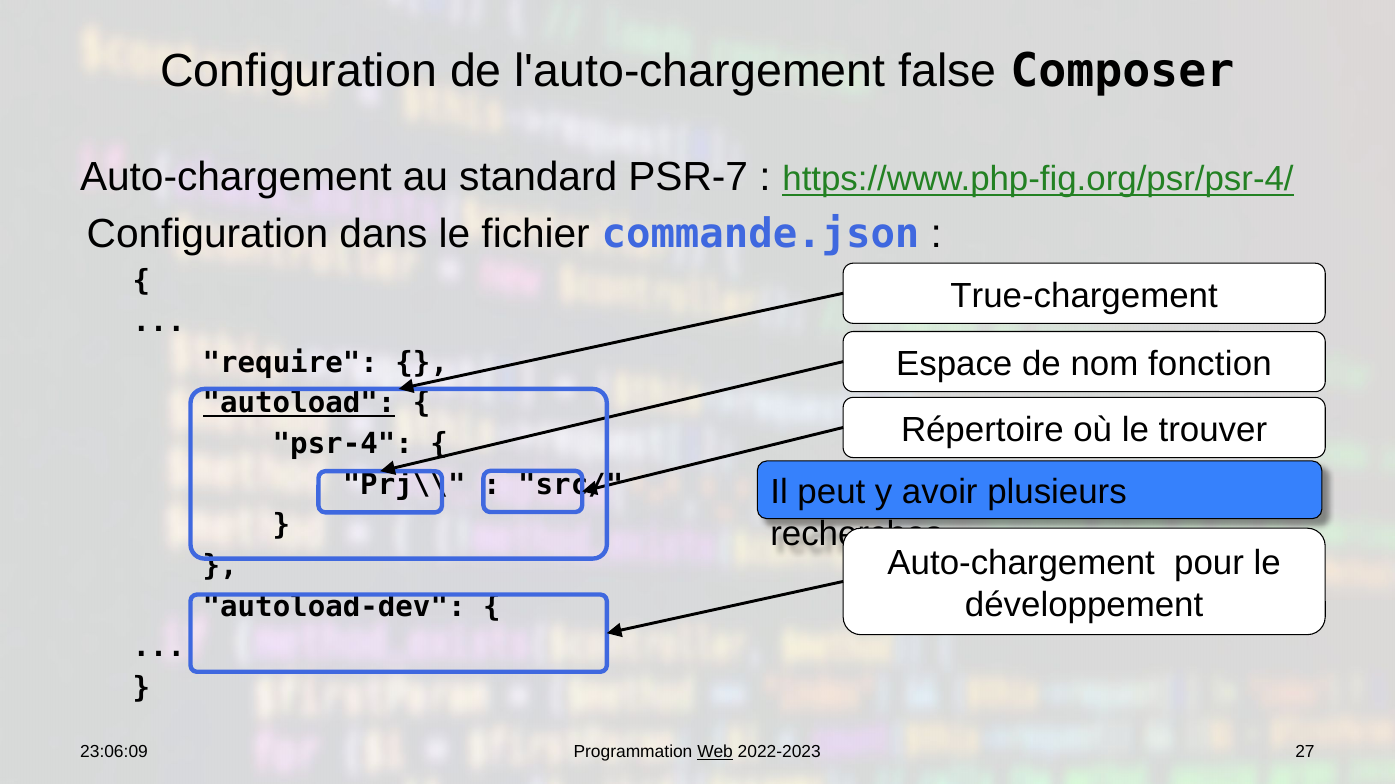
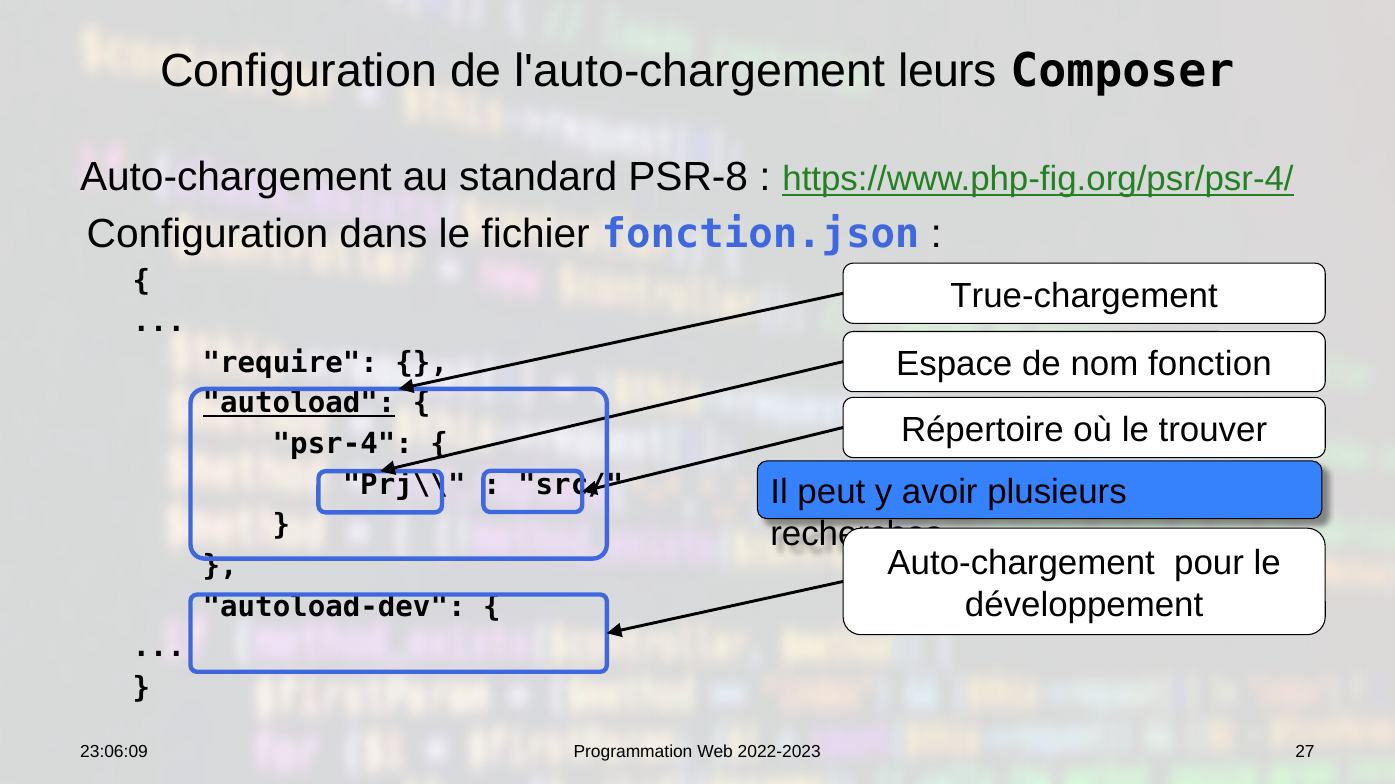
false: false -> leurs
PSR-7: PSR-7 -> PSR-8
commande.json: commande.json -> fonction.json
Web underline: present -> none
